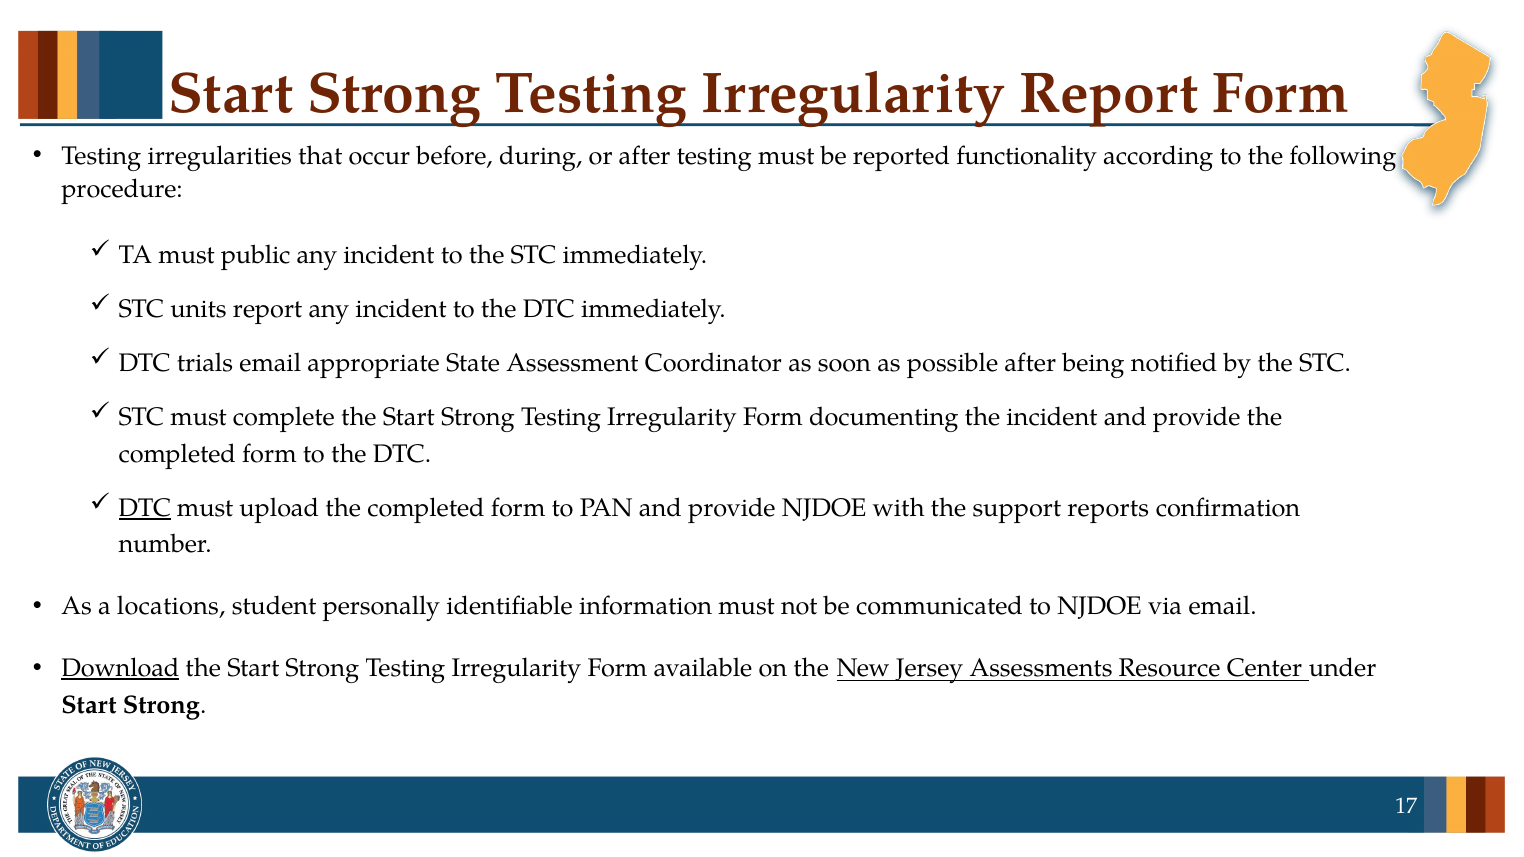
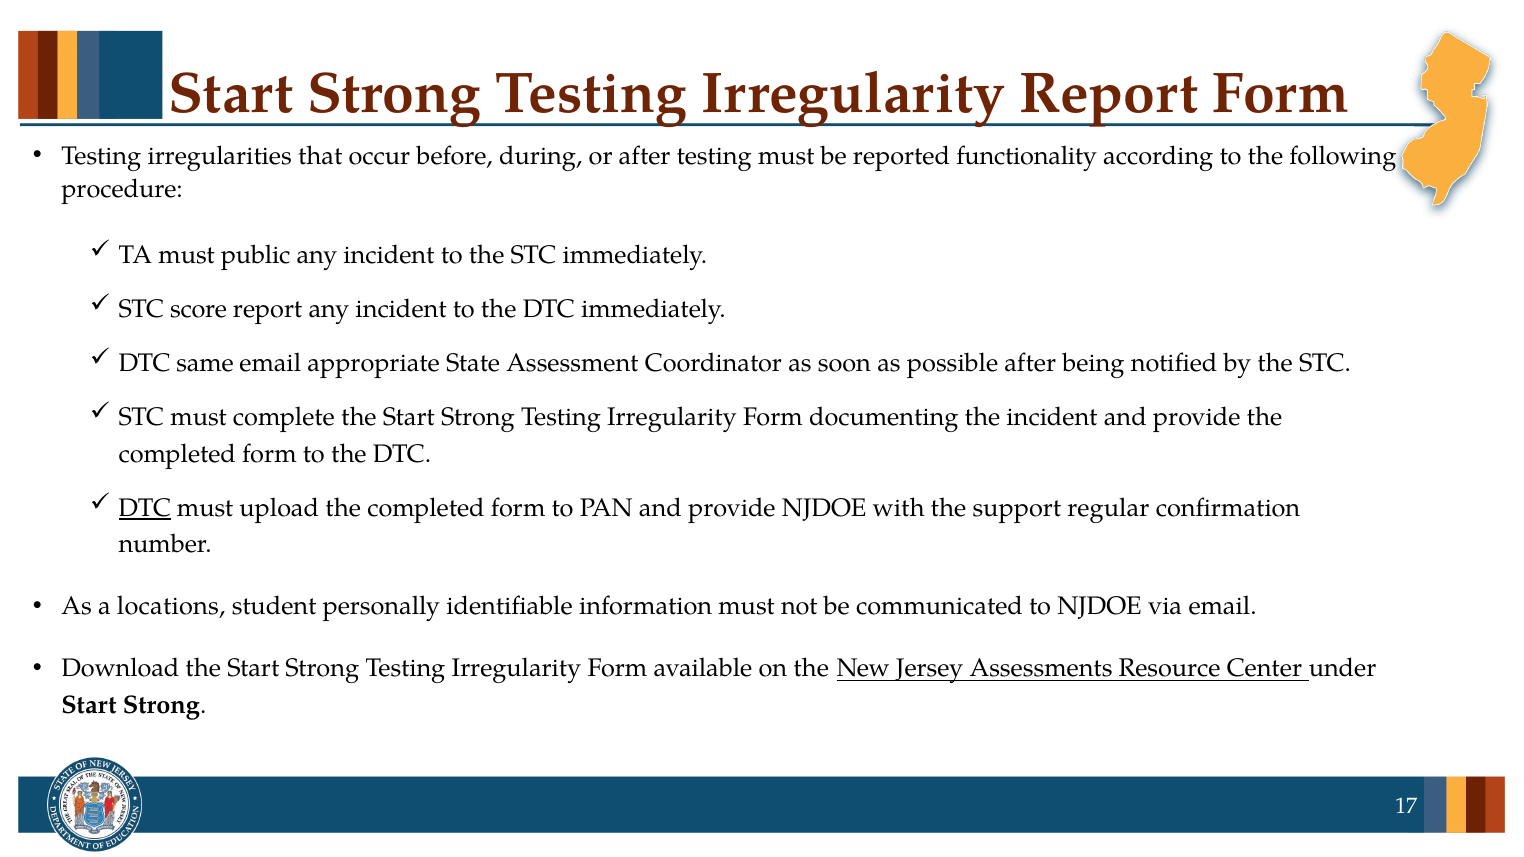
units: units -> score
trials: trials -> same
reports: reports -> regular
Download underline: present -> none
